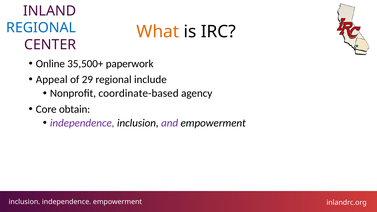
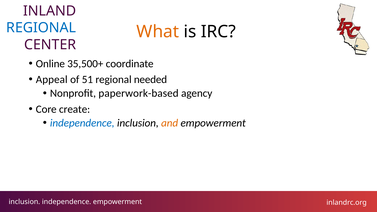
paperwork: paperwork -> coordinate
29: 29 -> 51
include: include -> needed
coordinate-based: coordinate-based -> paperwork-based
obtain: obtain -> create
independence at (82, 123) colour: purple -> blue
and colour: purple -> orange
